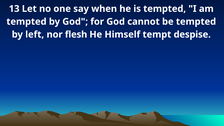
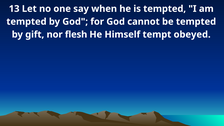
left: left -> gift
despise: despise -> obeyed
